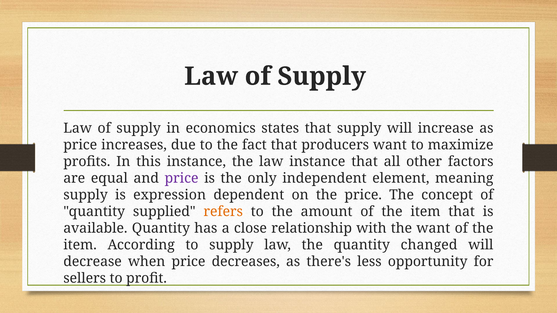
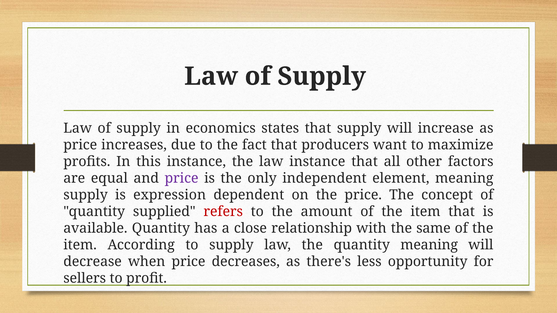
refers colour: orange -> red
the want: want -> same
quantity changed: changed -> meaning
